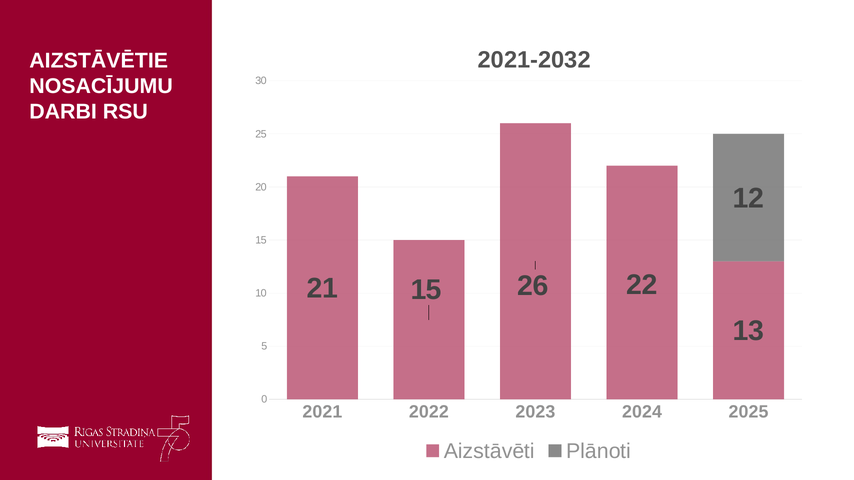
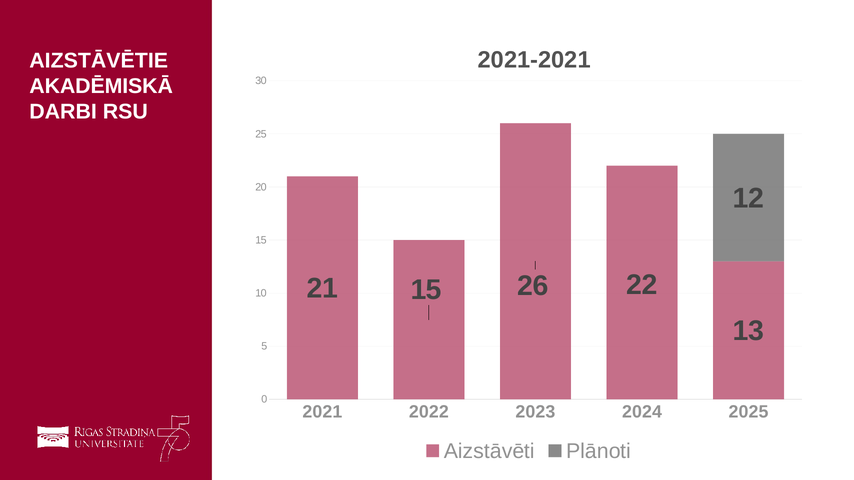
2021-2032: 2021-2032 -> 2021-2021
NOSACĪJUMU: NOSACĪJUMU -> AKADĒMISKĀ
